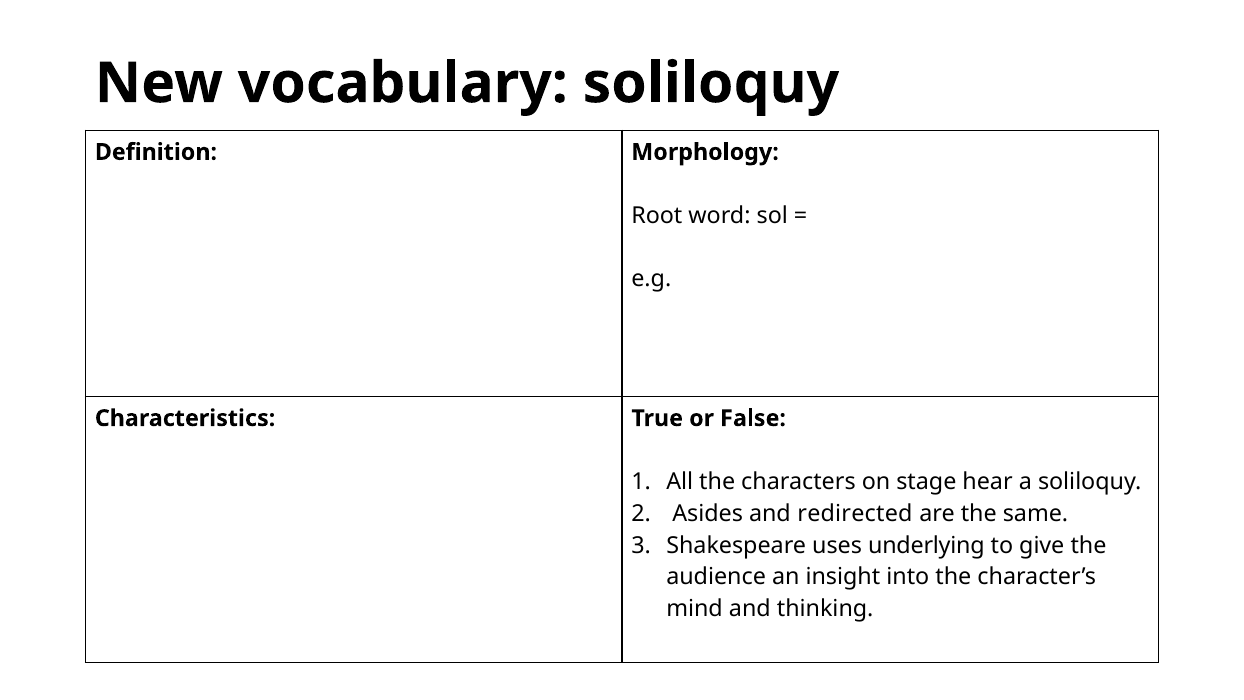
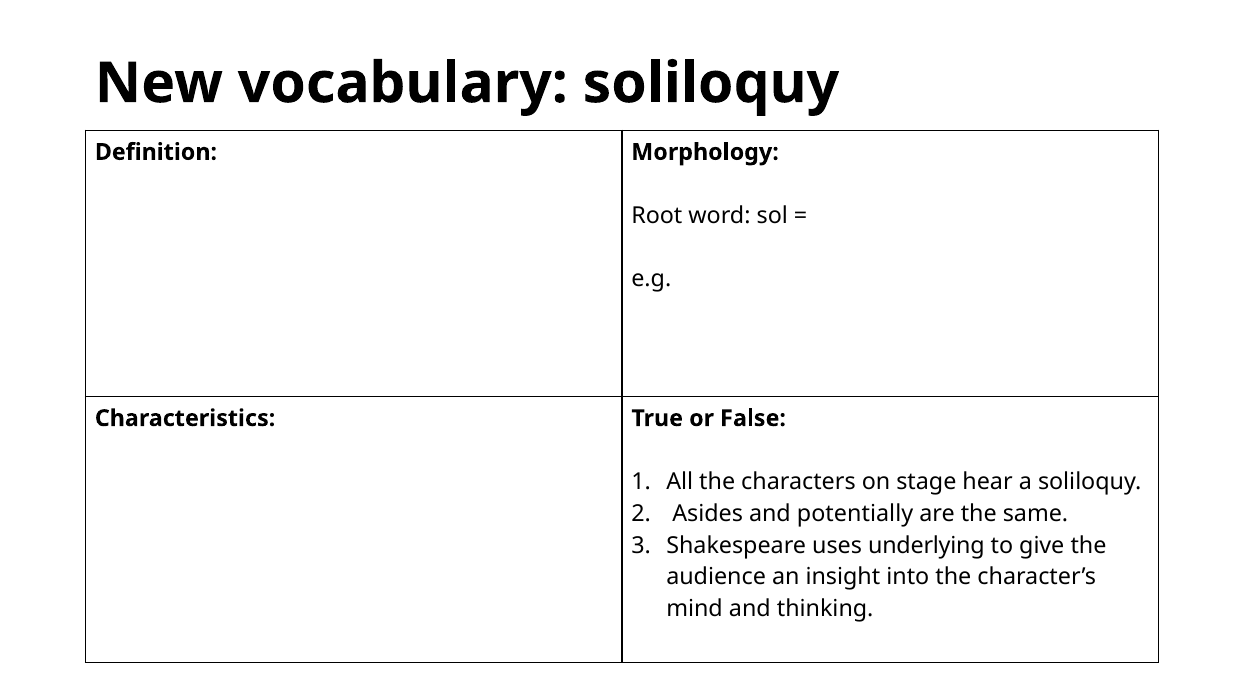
redirected: redirected -> potentially
